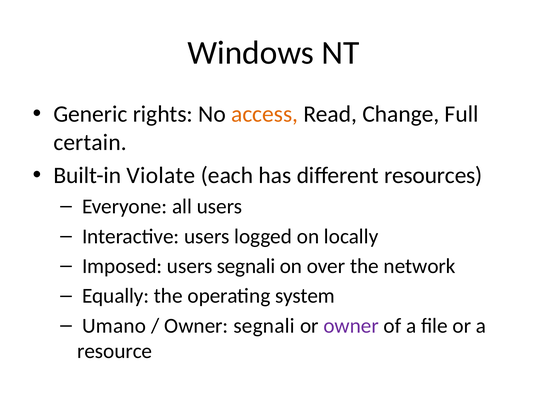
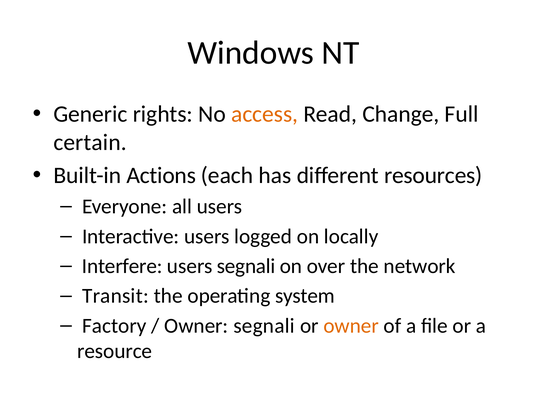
Violate: Violate -> Actions
Imposed: Imposed -> Interfere
Equally: Equally -> Transit
Umano: Umano -> Factory
owner at (351, 326) colour: purple -> orange
